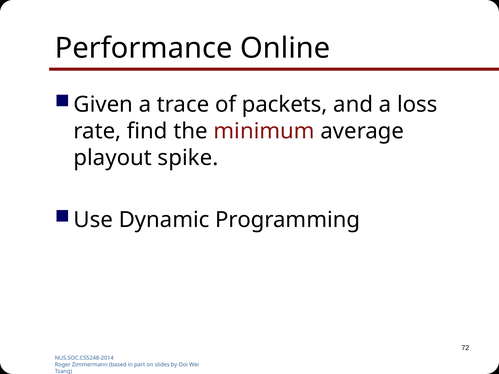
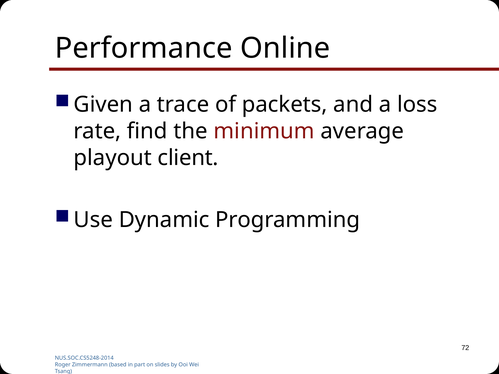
spike: spike -> client
